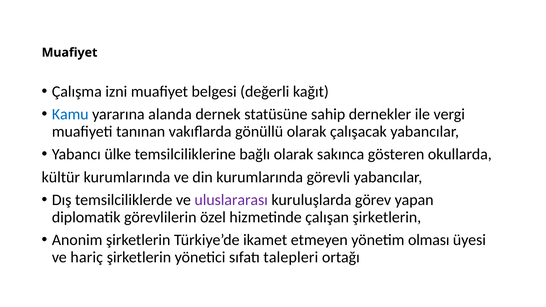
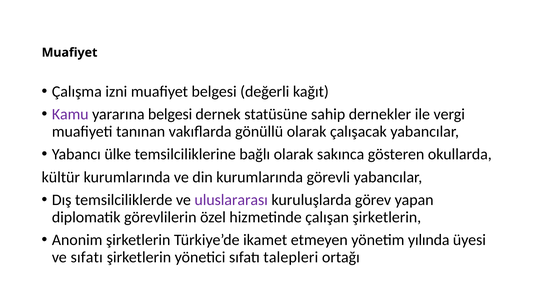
Kamu colour: blue -> purple
yararına alanda: alanda -> belgesi
olması: olması -> yılında
ve hariç: hariç -> sıfatı
